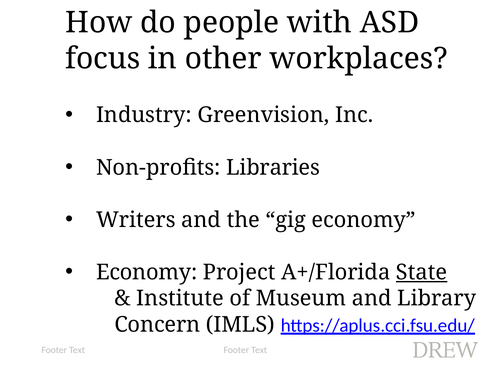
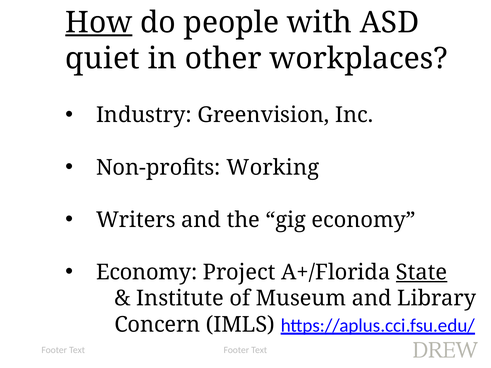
How underline: none -> present
focus: focus -> quiet
Libraries: Libraries -> Working
